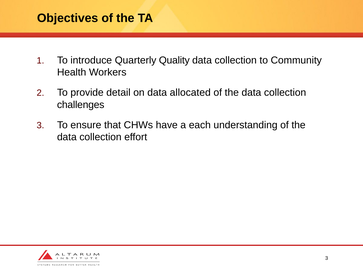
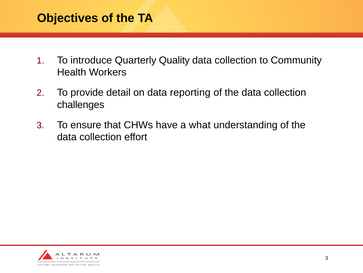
allocated: allocated -> reporting
each: each -> what
